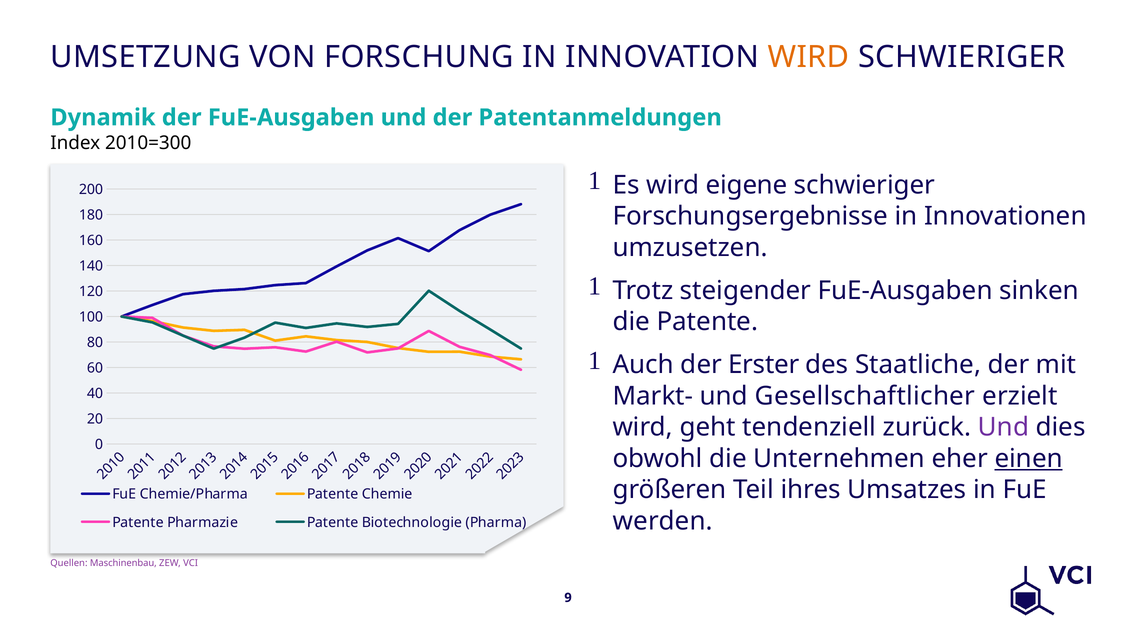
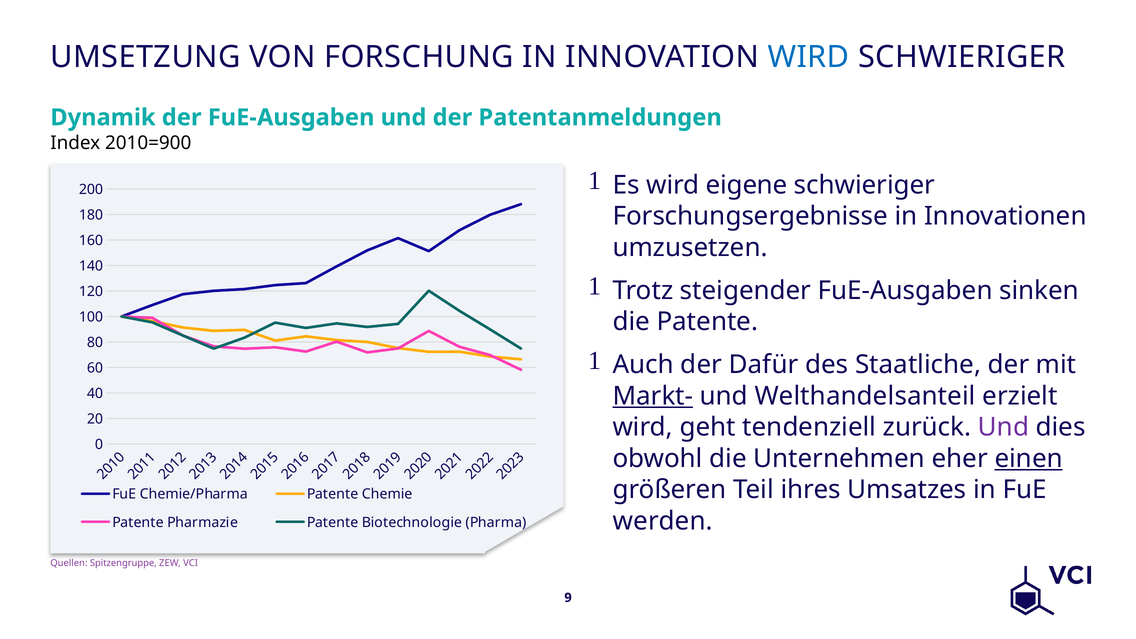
WIRD at (809, 57) colour: orange -> blue
2010=300: 2010=300 -> 2010=900
Erster: Erster -> Dafür
Markt- underline: none -> present
Gesellschaftlicher: Gesellschaftlicher -> Welthandelsanteil
Maschinenbau: Maschinenbau -> Spitzengruppe
